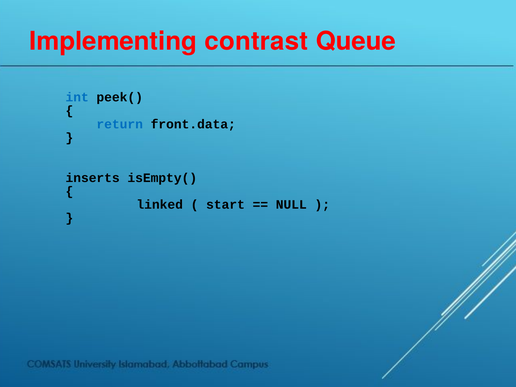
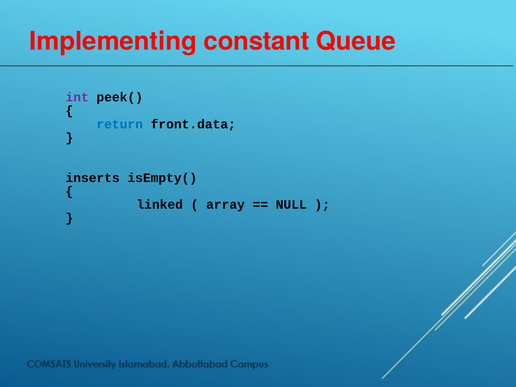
contrast: contrast -> constant
int colour: blue -> purple
start: start -> array
